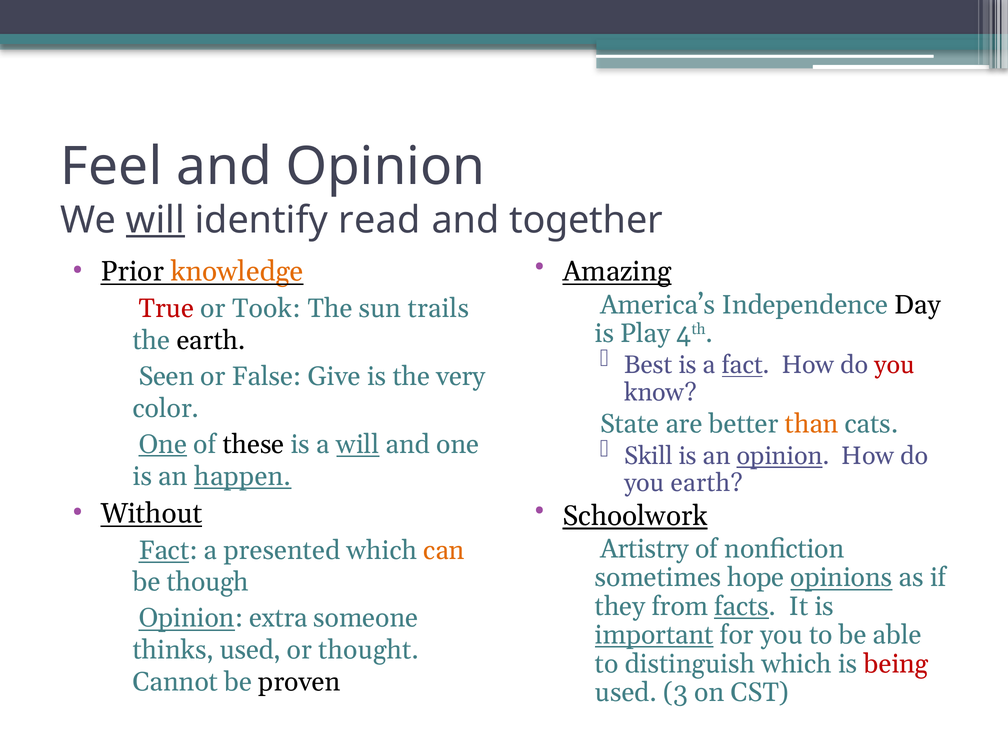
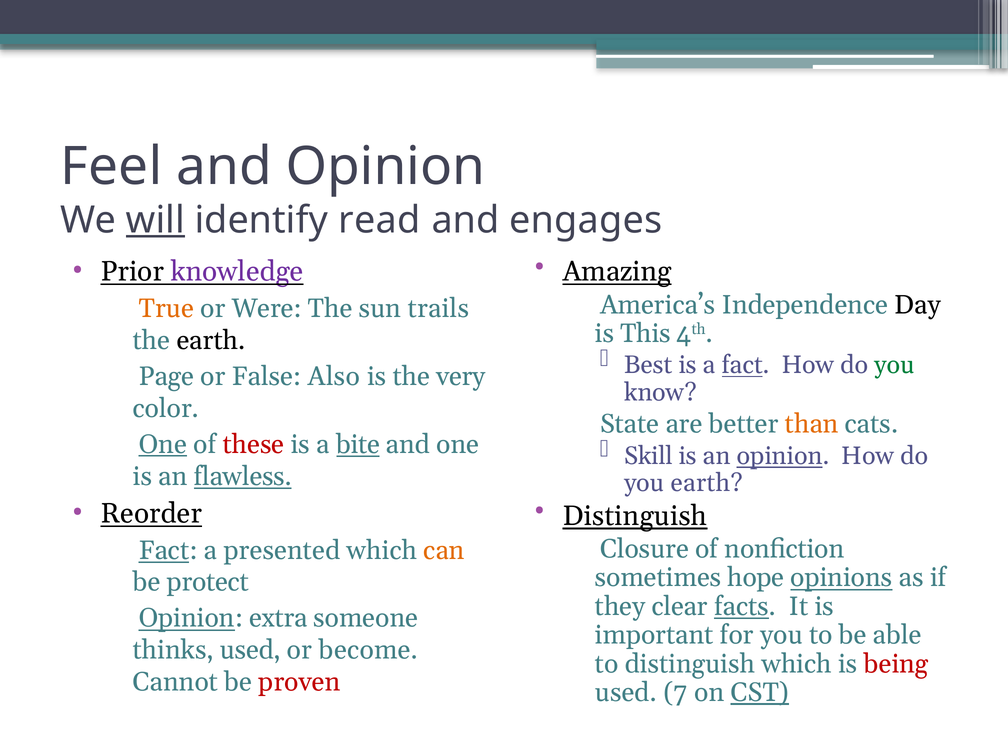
together: together -> engages
knowledge colour: orange -> purple
True colour: red -> orange
Took: Took -> Were
Play: Play -> This
you at (895, 365) colour: red -> green
Seen: Seen -> Page
Give: Give -> Also
these colour: black -> red
a will: will -> bite
happen: happen -> flawless
Schoolwork at (635, 516): Schoolwork -> Distinguish
Without: Without -> Reorder
Artistry: Artistry -> Closure
though: though -> protect
from: from -> clear
important underline: present -> none
thought: thought -> become
proven colour: black -> red
3: 3 -> 7
CST underline: none -> present
